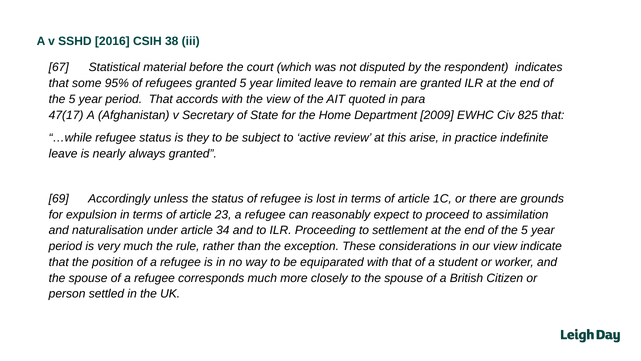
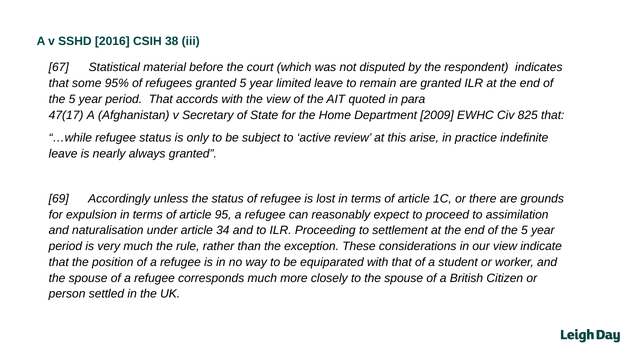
they: they -> only
23: 23 -> 95
